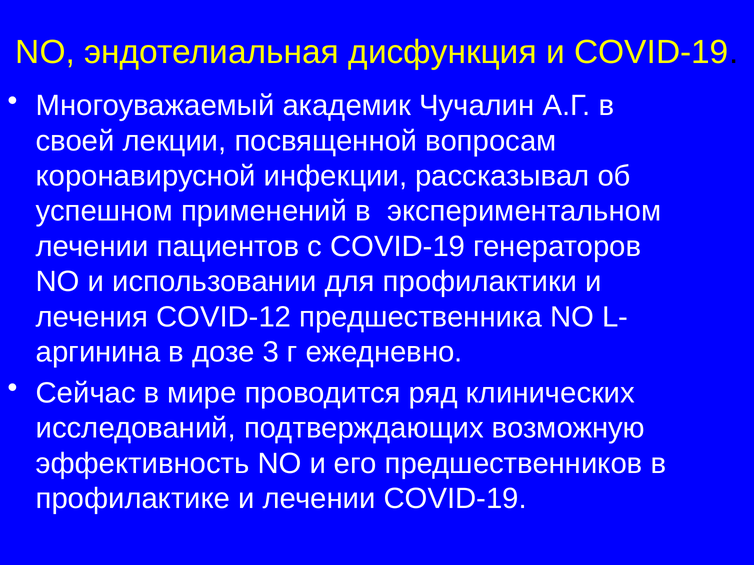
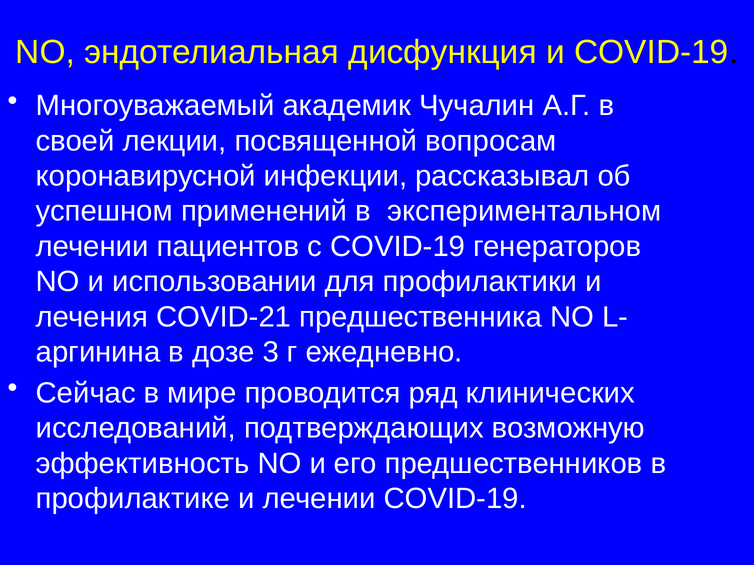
COVID-12: COVID-12 -> COVID-21
